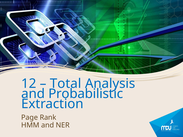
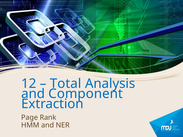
Probabilistic: Probabilistic -> Component
